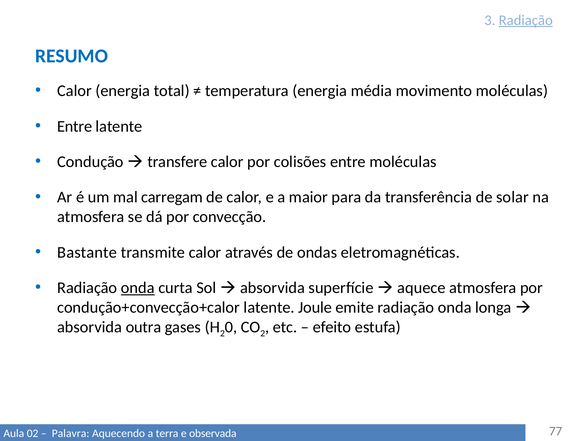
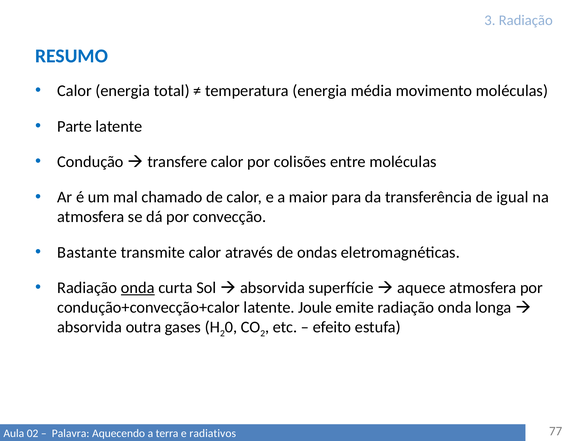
Radiação at (526, 20) underline: present -> none
Entre at (75, 126): Entre -> Parte
carregam: carregam -> chamado
solar: solar -> igual
observada: observada -> radiativos
